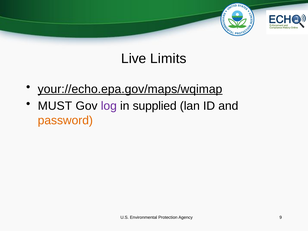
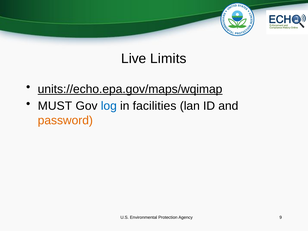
your://echo.epa.gov/maps/wqimap: your://echo.epa.gov/maps/wqimap -> units://echo.epa.gov/maps/wqimap
log colour: purple -> blue
supplied: supplied -> facilities
